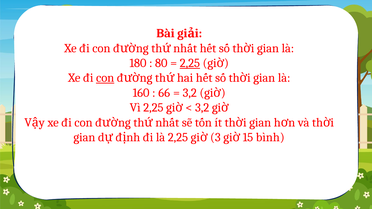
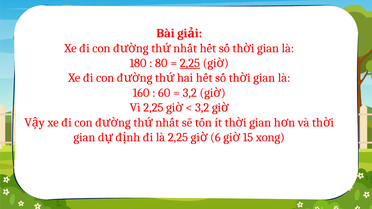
con at (105, 78) underline: present -> none
66: 66 -> 60
3: 3 -> 6
bình: bình -> xong
